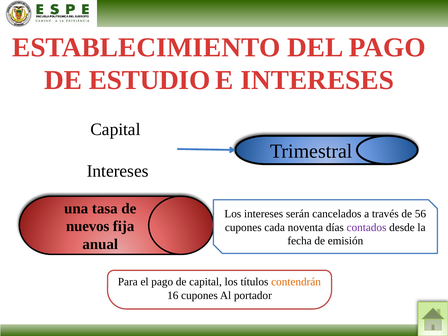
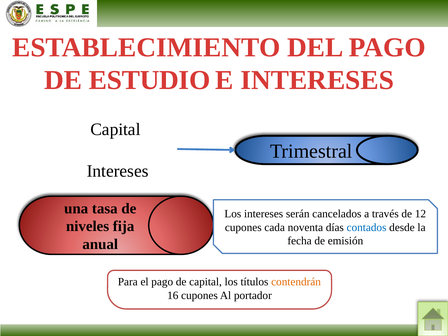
56: 56 -> 12
nuevos: nuevos -> niveles
contados colour: purple -> blue
